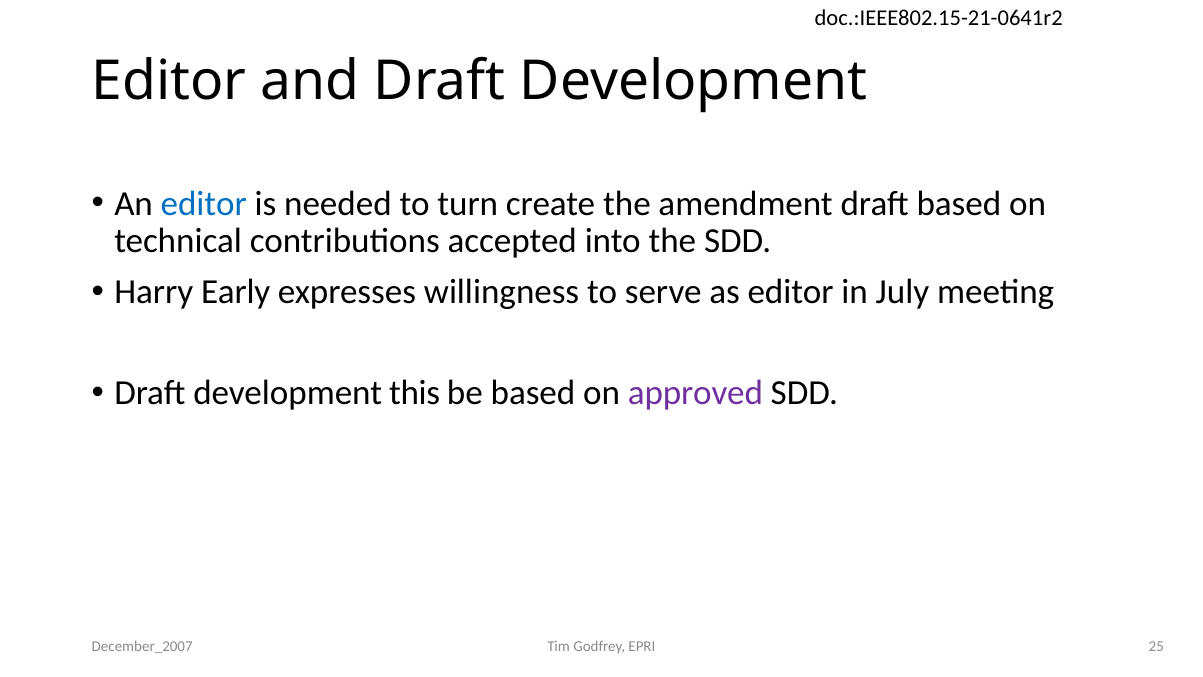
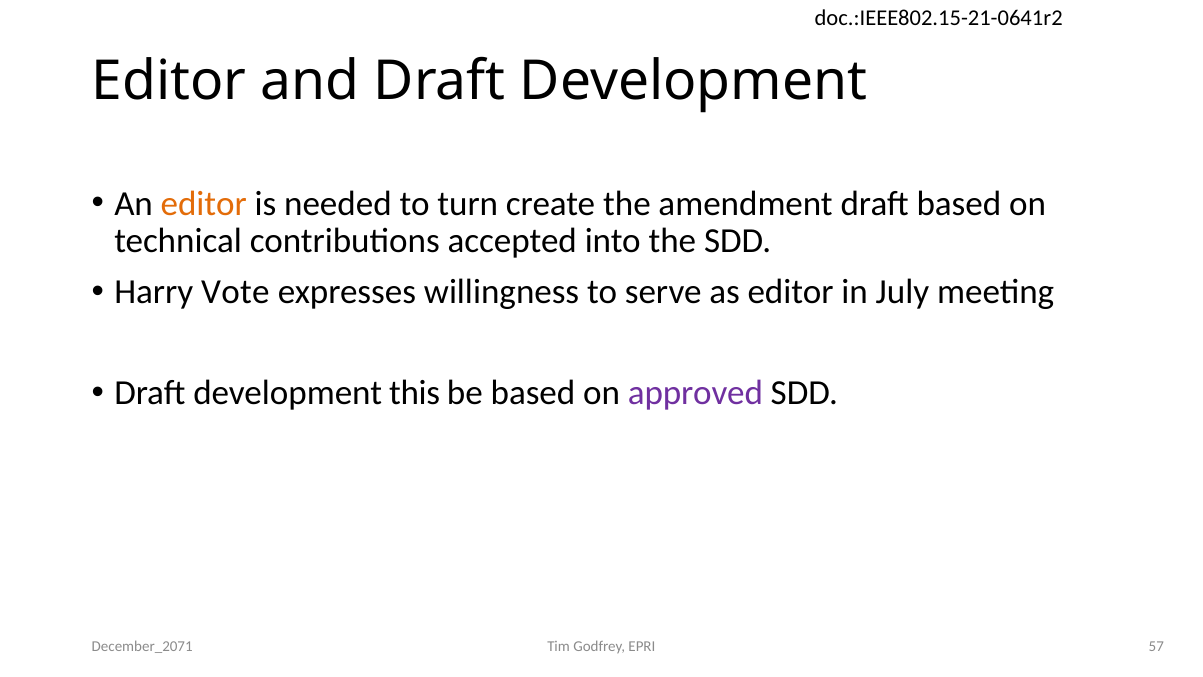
editor at (204, 203) colour: blue -> orange
Early: Early -> Vote
25: 25 -> 57
December_2007: December_2007 -> December_2071
